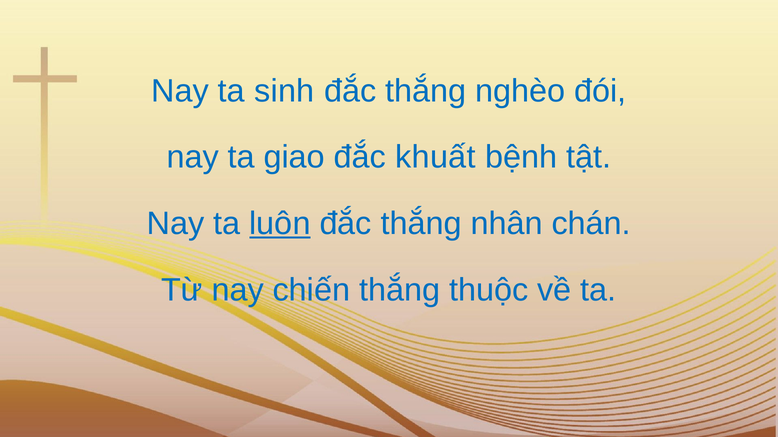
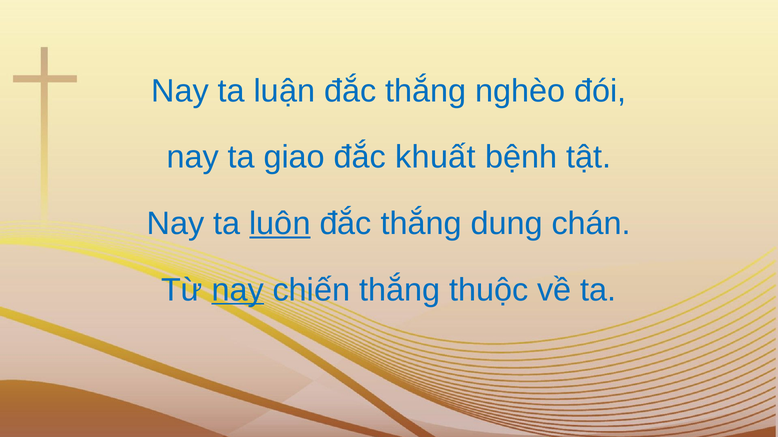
sinh: sinh -> luận
nhân: nhân -> dung
nay at (238, 290) underline: none -> present
